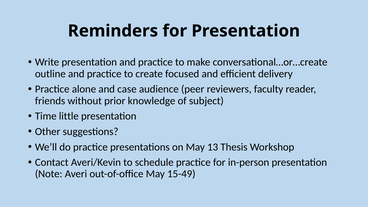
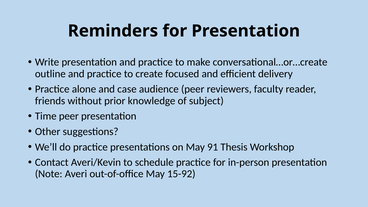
Time little: little -> peer
13: 13 -> 91
15-49: 15-49 -> 15-92
